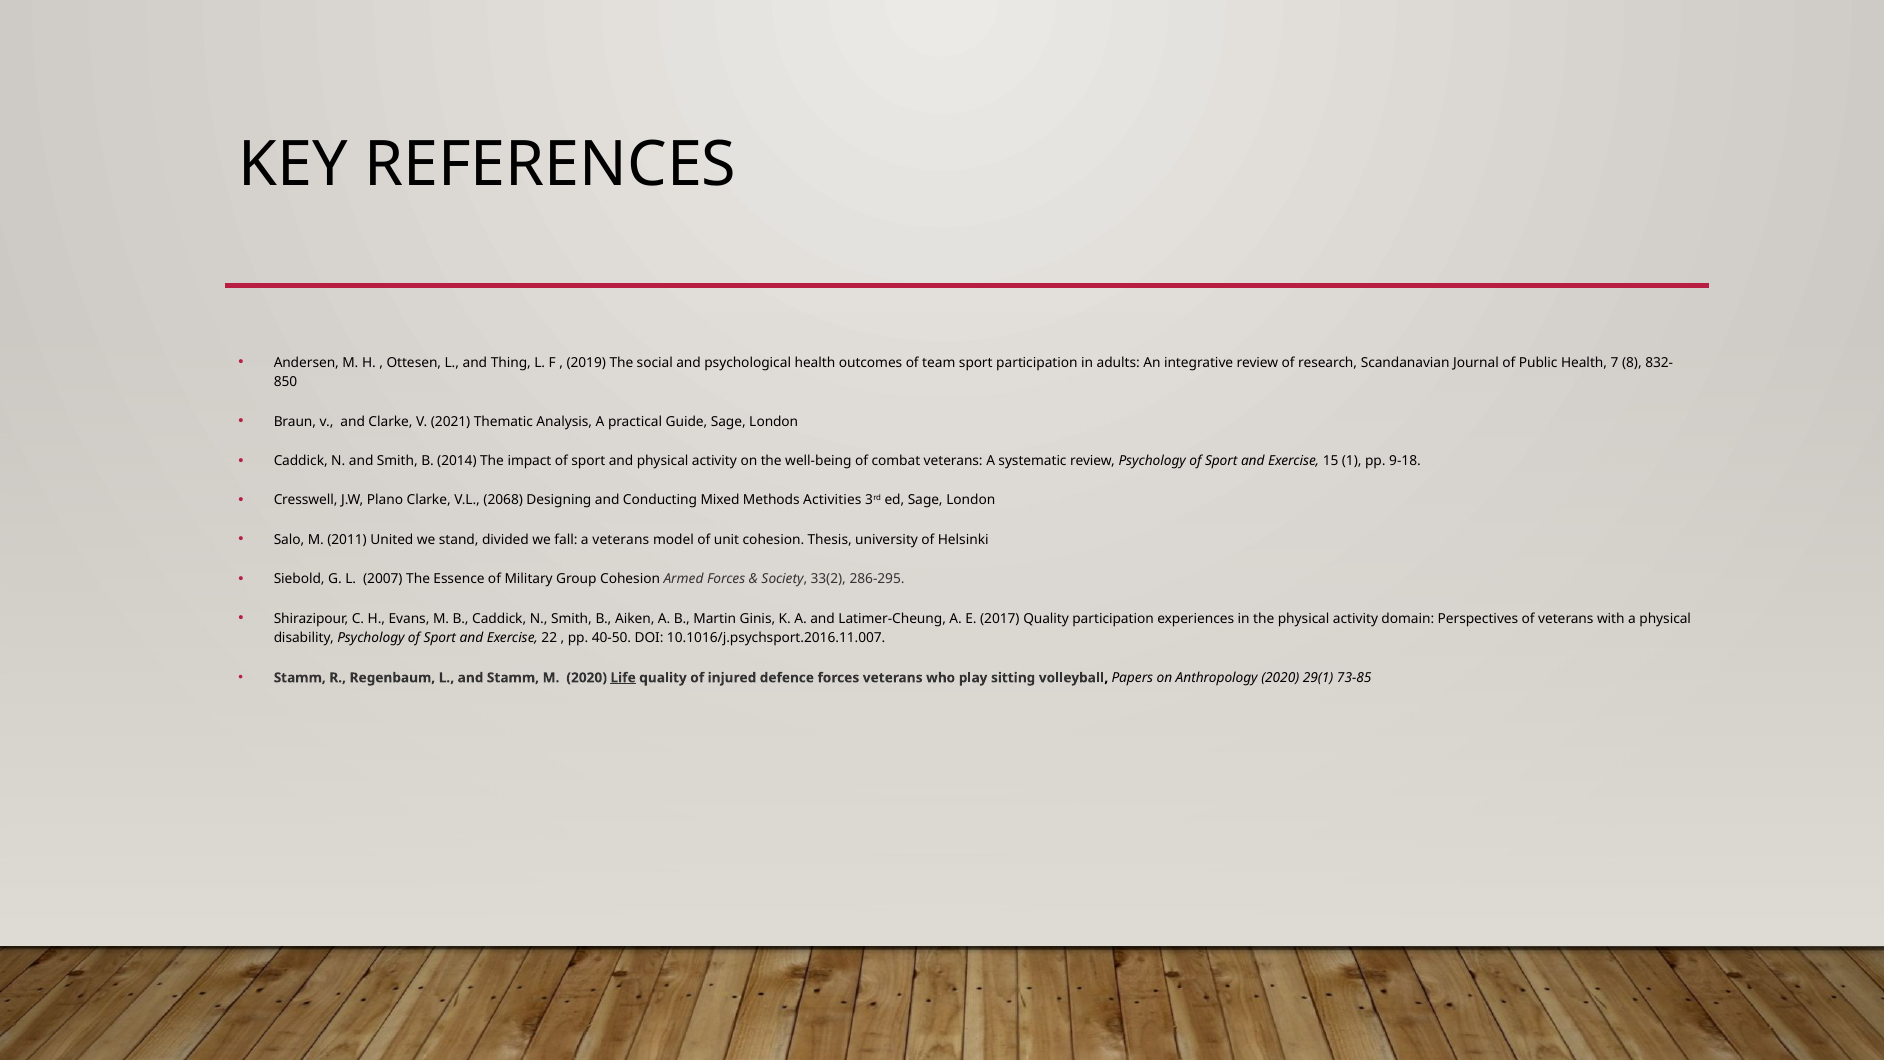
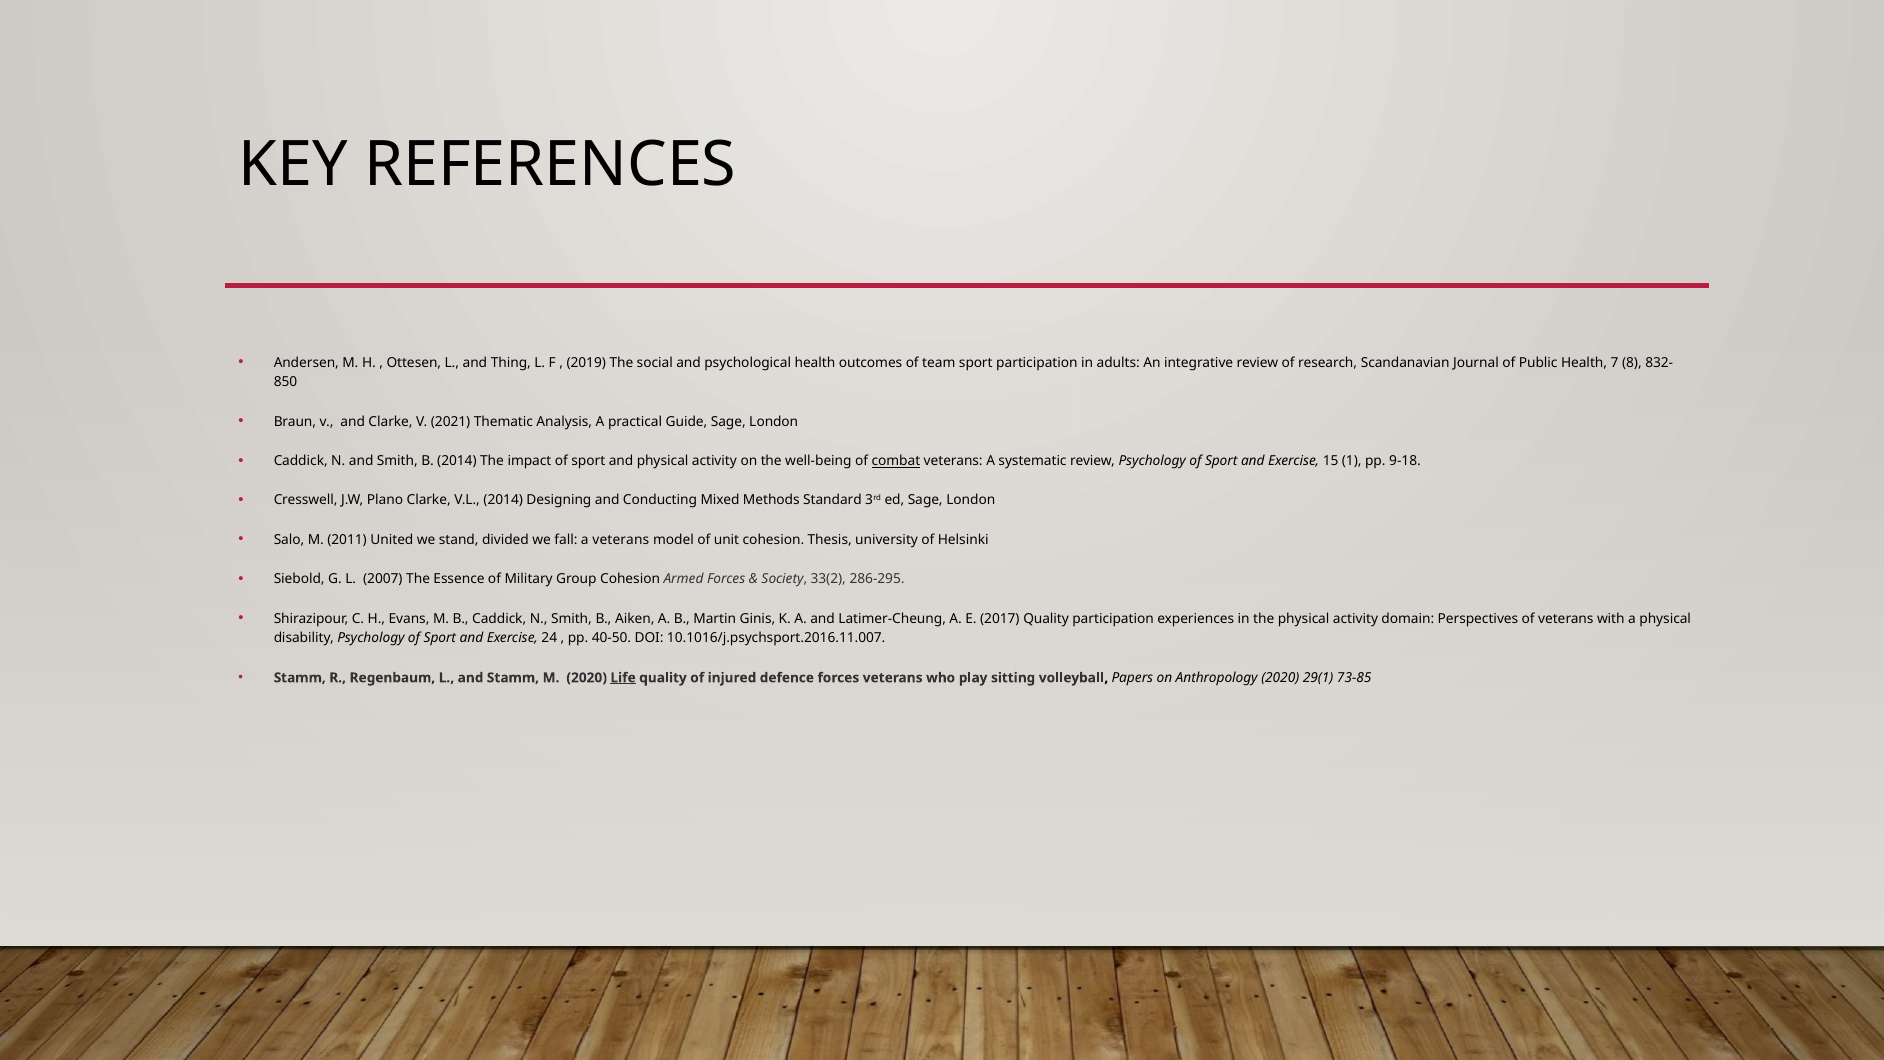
combat underline: none -> present
V.L 2068: 2068 -> 2014
Activities: Activities -> Standard
22: 22 -> 24
